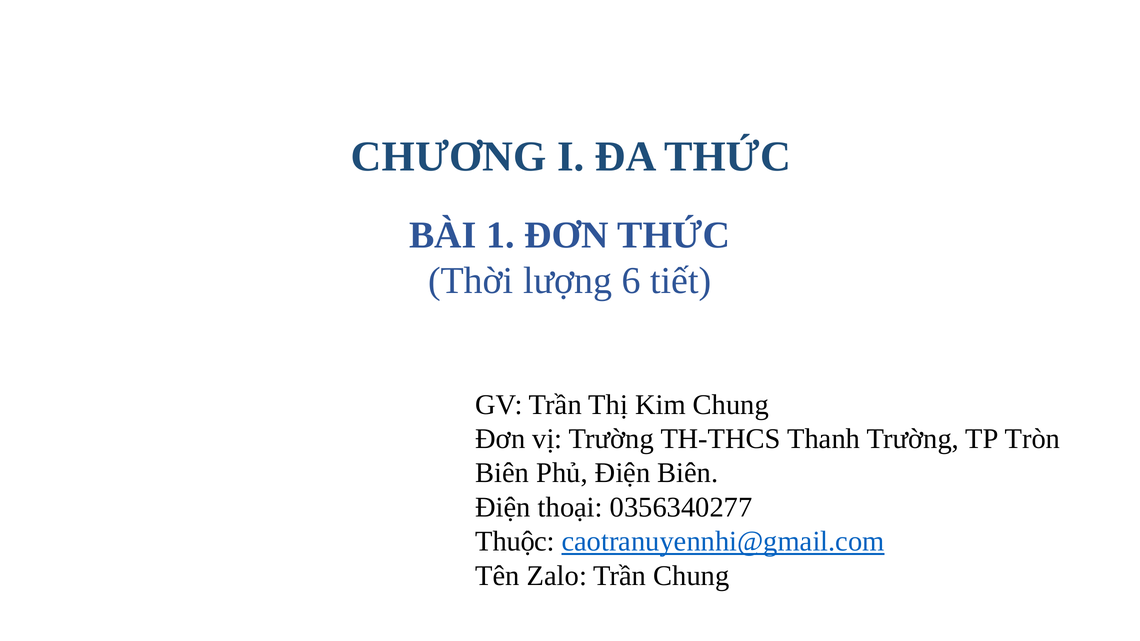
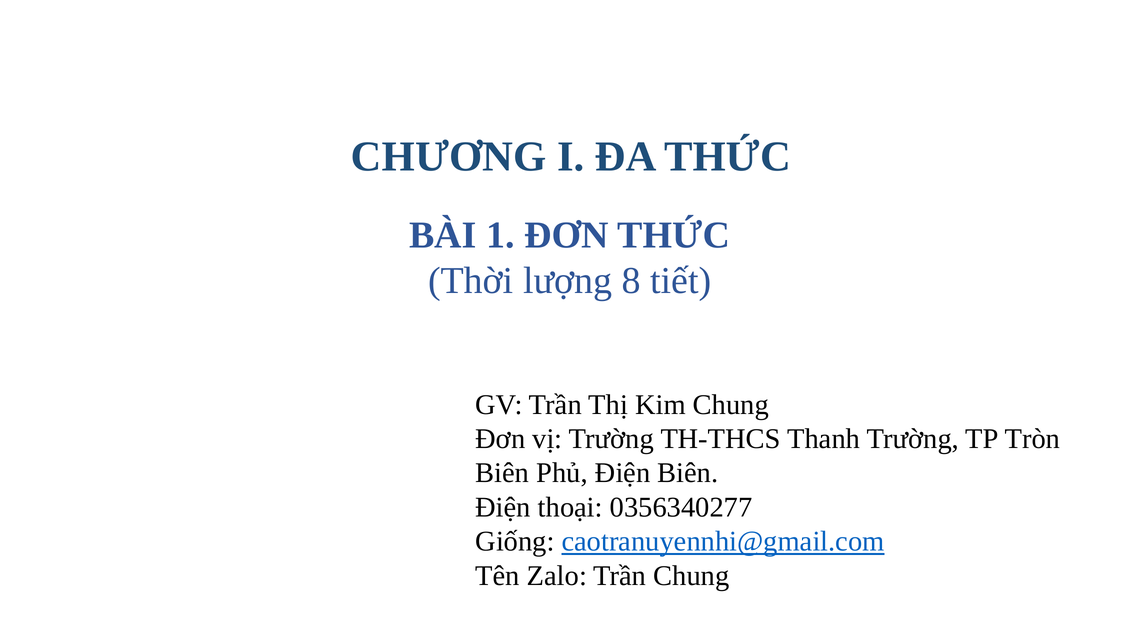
6: 6 -> 8
Thuộc: Thuộc -> Giống
